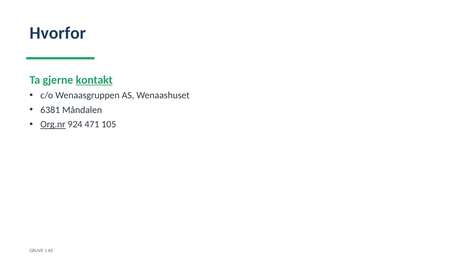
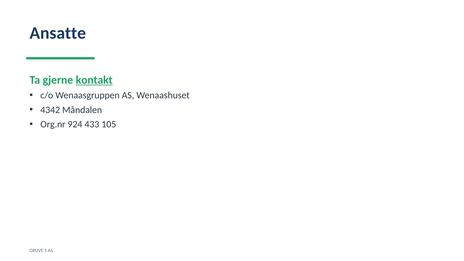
Hvorfor: Hvorfor -> Ansatte
6381: 6381 -> 4342
Org.nr underline: present -> none
471: 471 -> 433
